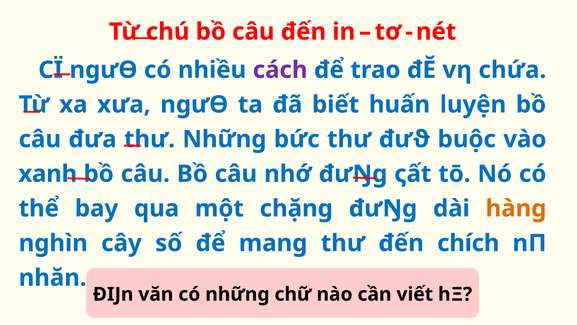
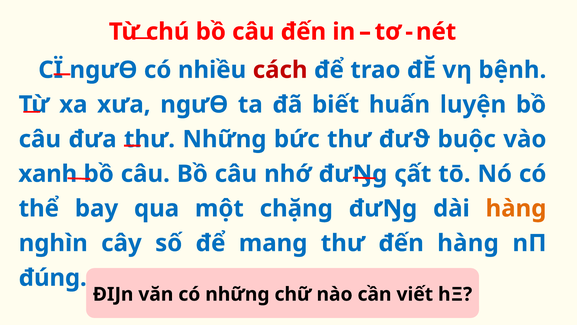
cách colour: purple -> red
chứa: chứa -> bệnh
đến chích: chích -> hàng
nhăn: nhăn -> đúng
